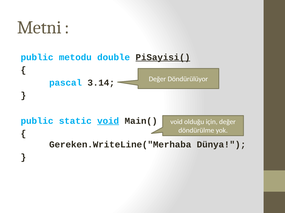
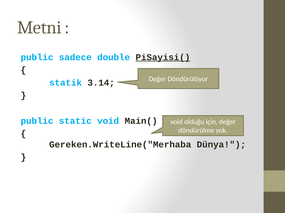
metodu: metodu -> sadece
pascal: pascal -> statik
void at (108, 121) underline: present -> none
